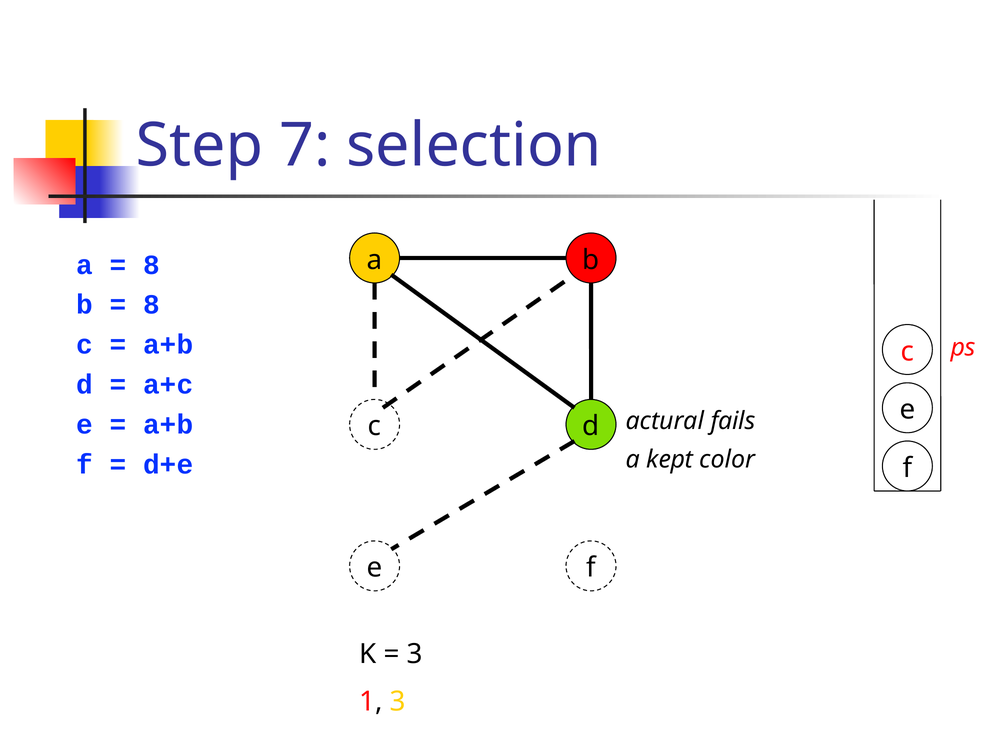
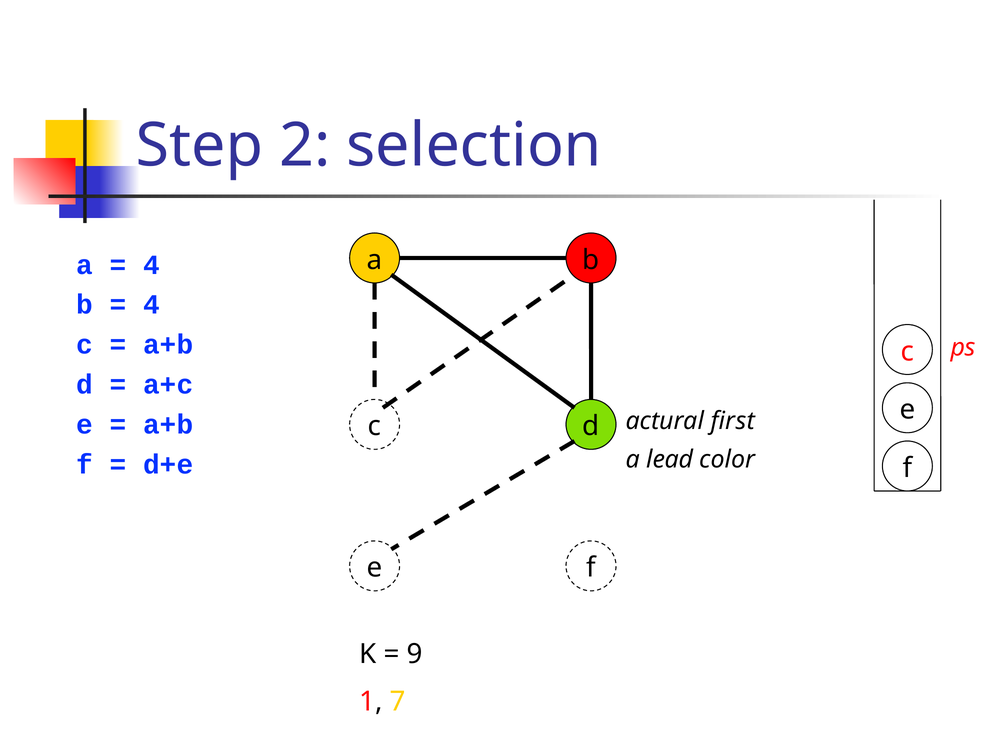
7: 7 -> 2
8 at (151, 265): 8 -> 4
8 at (151, 305): 8 -> 4
fails: fails -> first
kept: kept -> lead
3 at (415, 655): 3 -> 9
1 3: 3 -> 7
